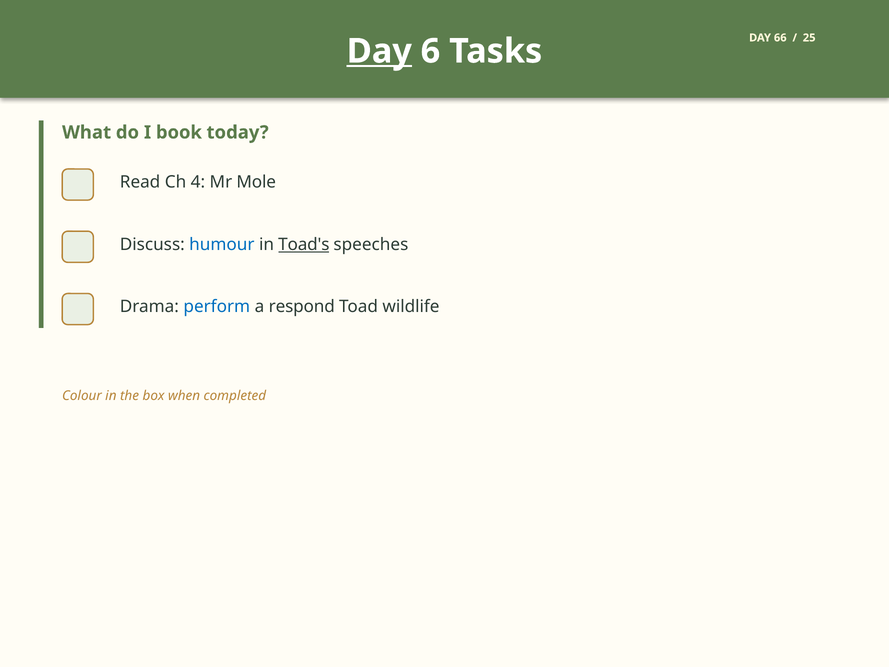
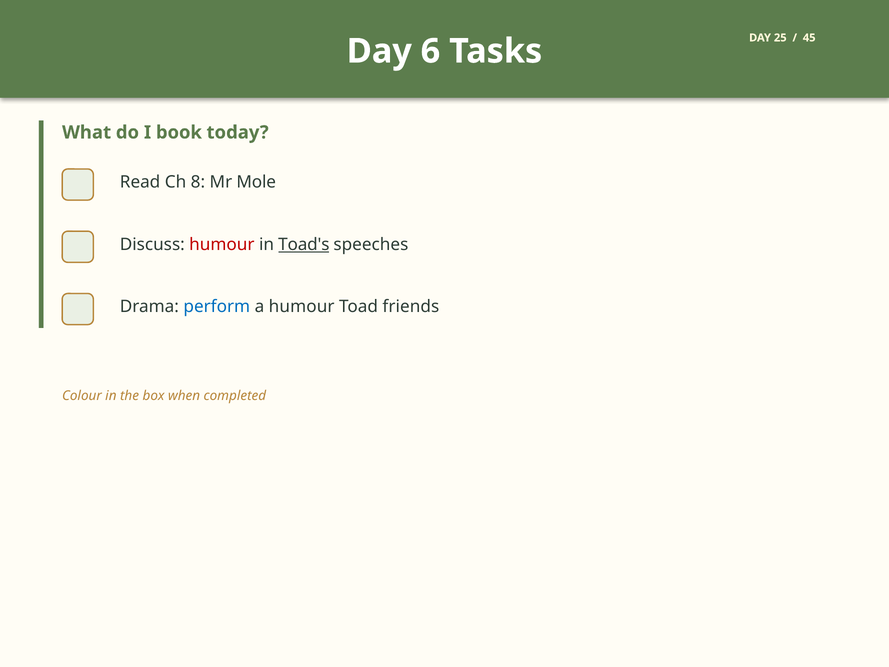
66: 66 -> 25
25: 25 -> 45
Day at (379, 51) underline: present -> none
4: 4 -> 8
humour at (222, 244) colour: blue -> red
a respond: respond -> humour
wildlife: wildlife -> friends
